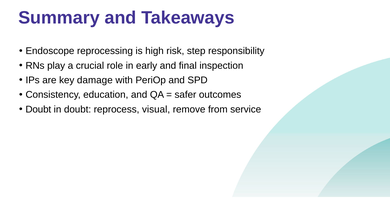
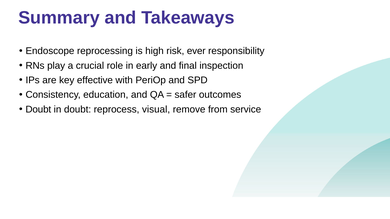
step: step -> ever
damage: damage -> effective
